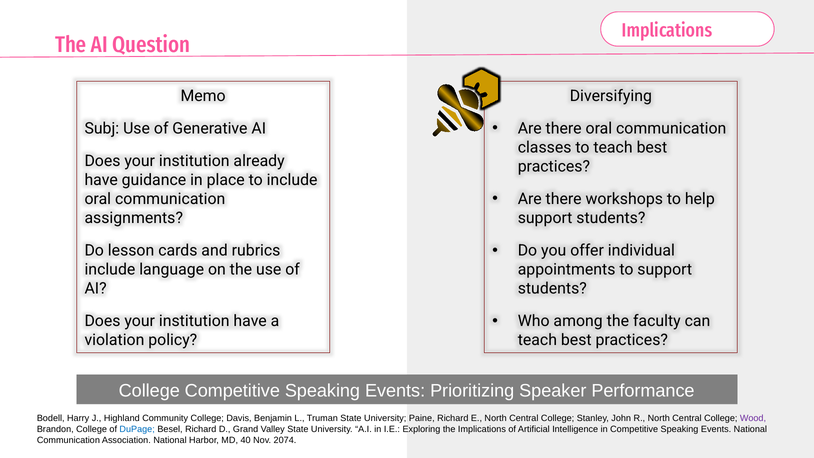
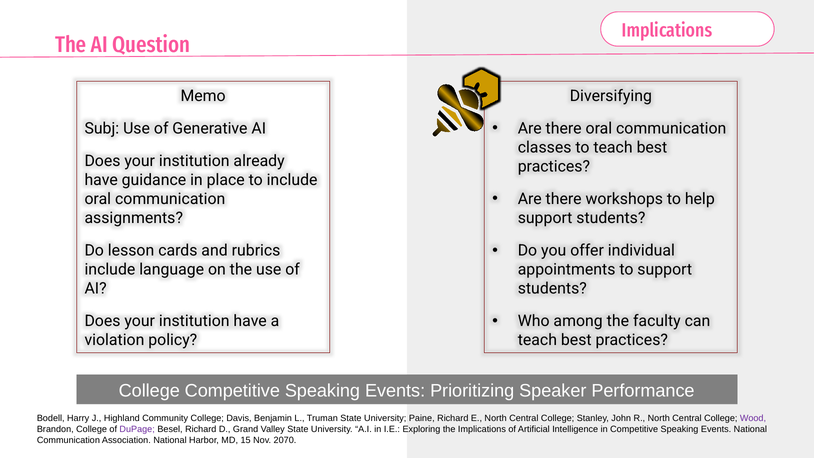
DuPage colour: blue -> purple
40: 40 -> 15
2074: 2074 -> 2070
